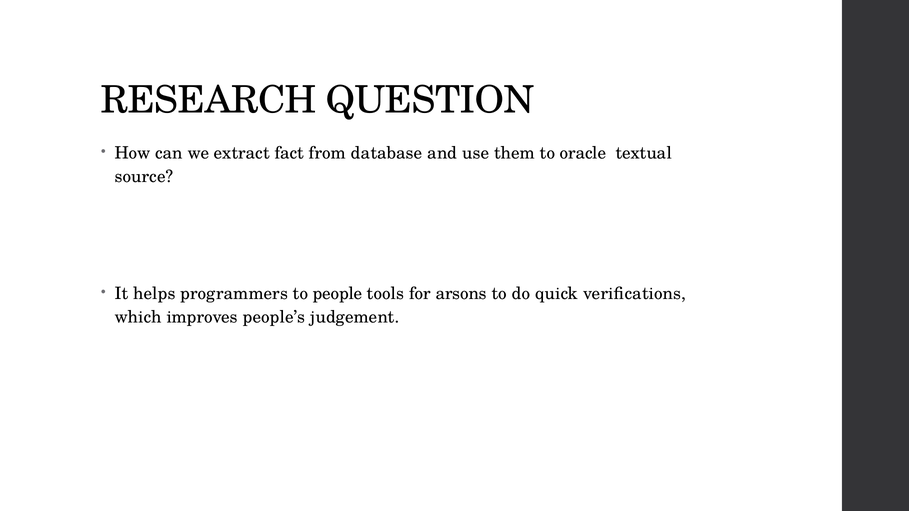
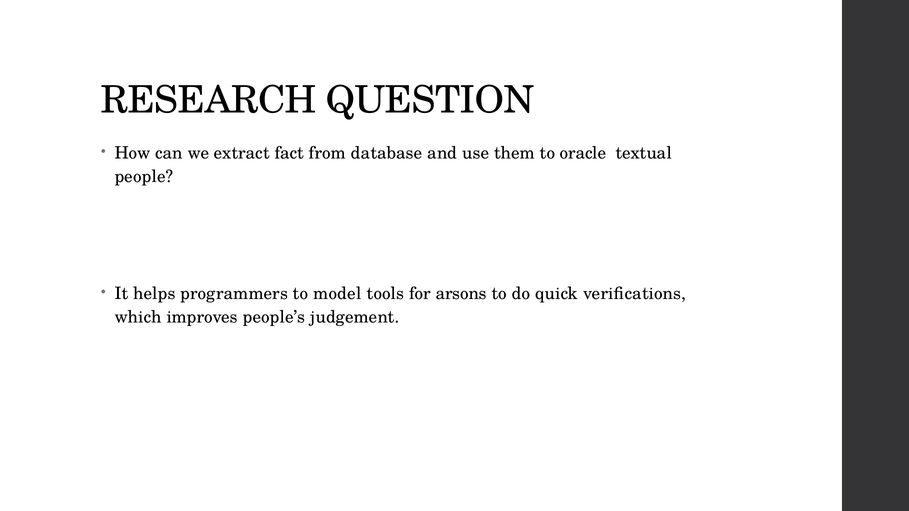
source: source -> people
people: people -> model
